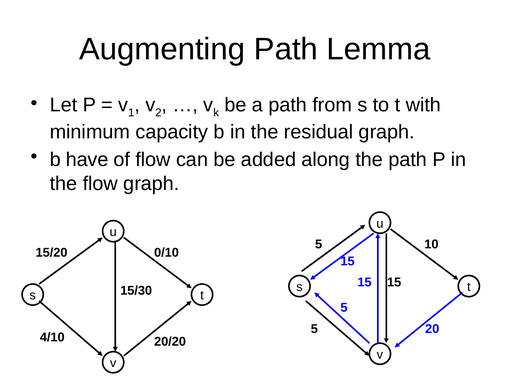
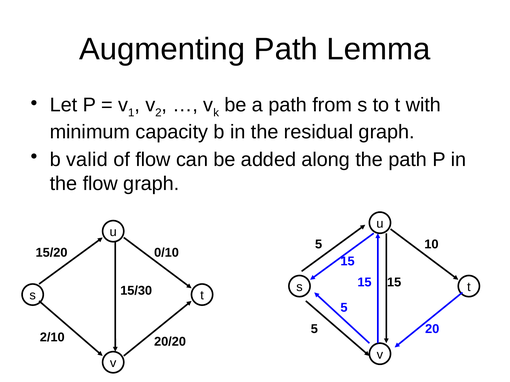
have: have -> valid
4/10: 4/10 -> 2/10
